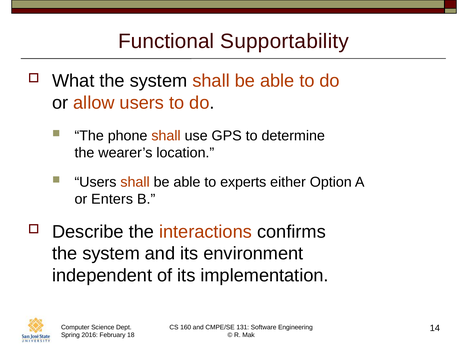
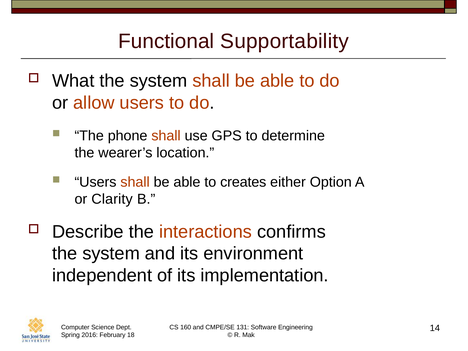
experts: experts -> creates
Enters: Enters -> Clarity
